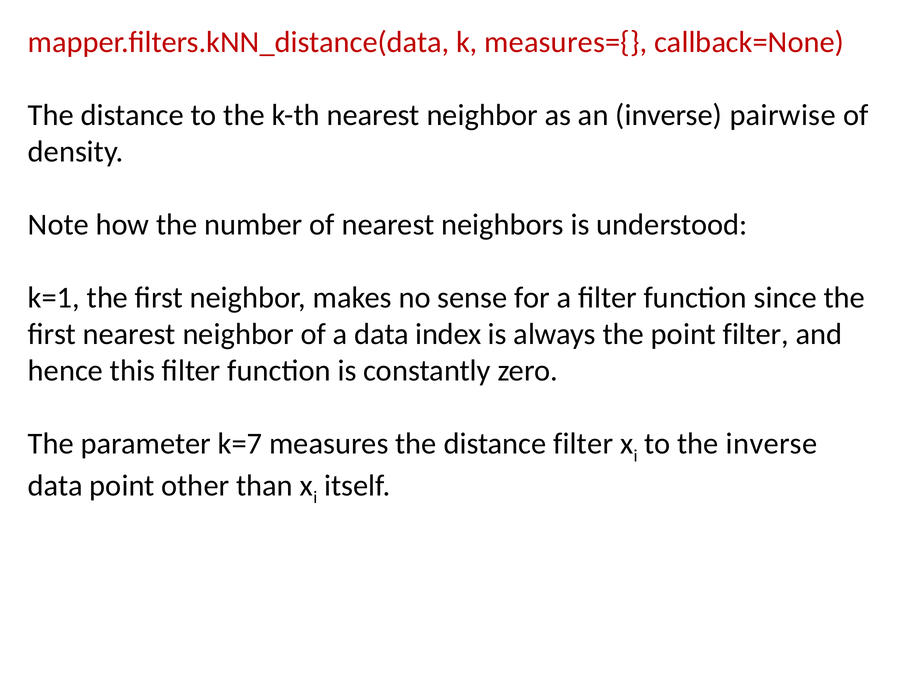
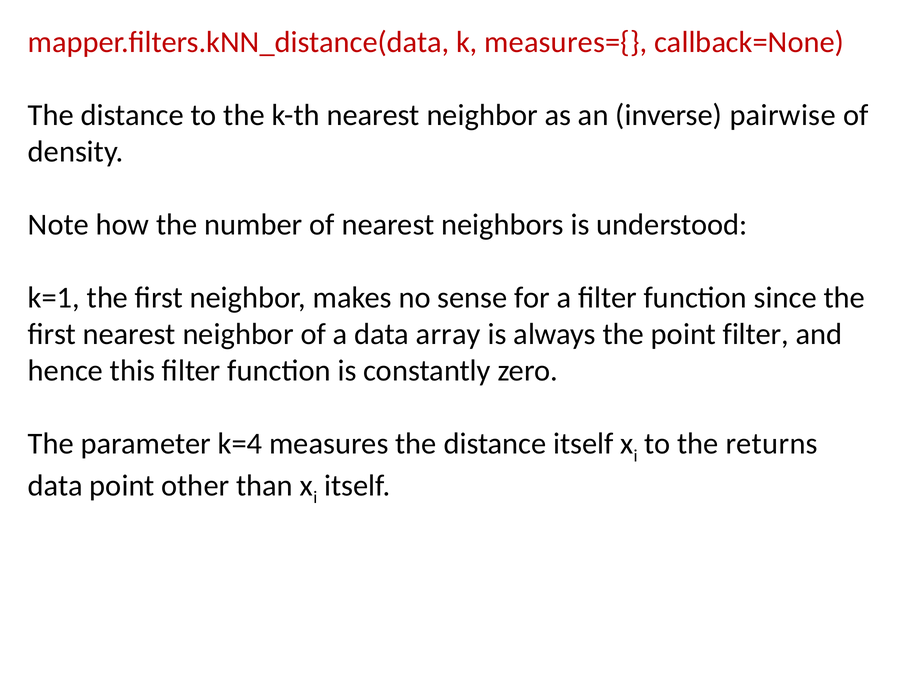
index: index -> array
k=7: k=7 -> k=4
distance filter: filter -> itself
the inverse: inverse -> returns
